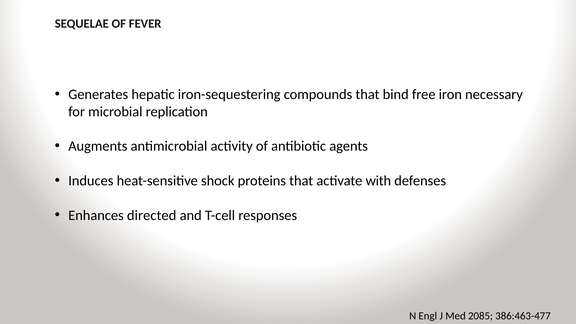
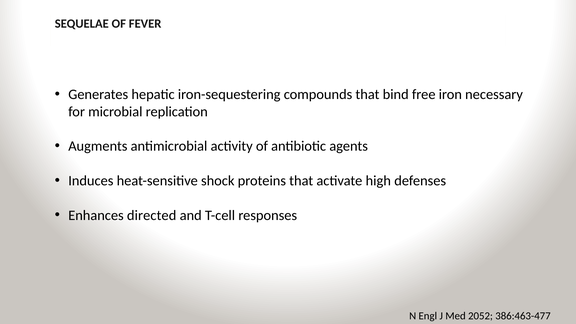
with: with -> high
2085: 2085 -> 2052
